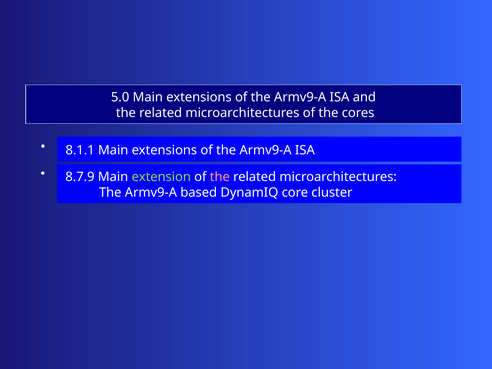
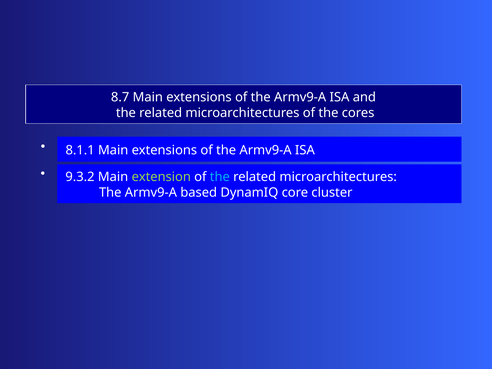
5.0: 5.0 -> 8.7
8.7.9: 8.7.9 -> 9.3.2
the at (220, 177) colour: pink -> light blue
